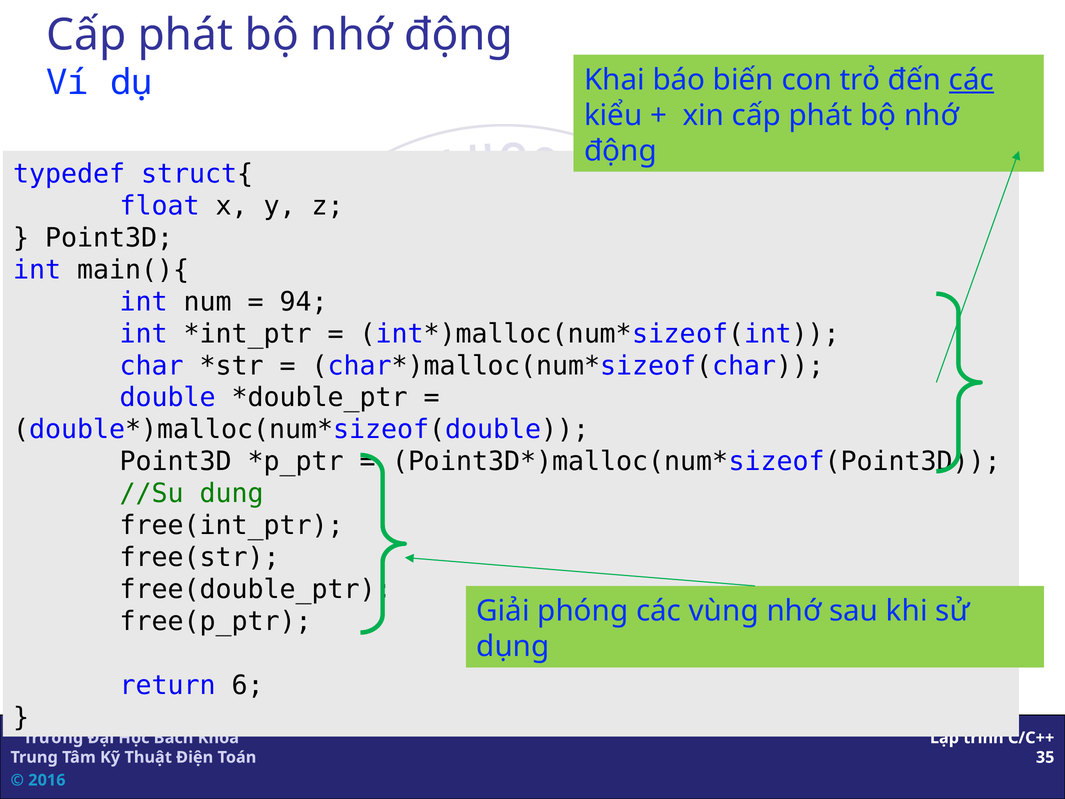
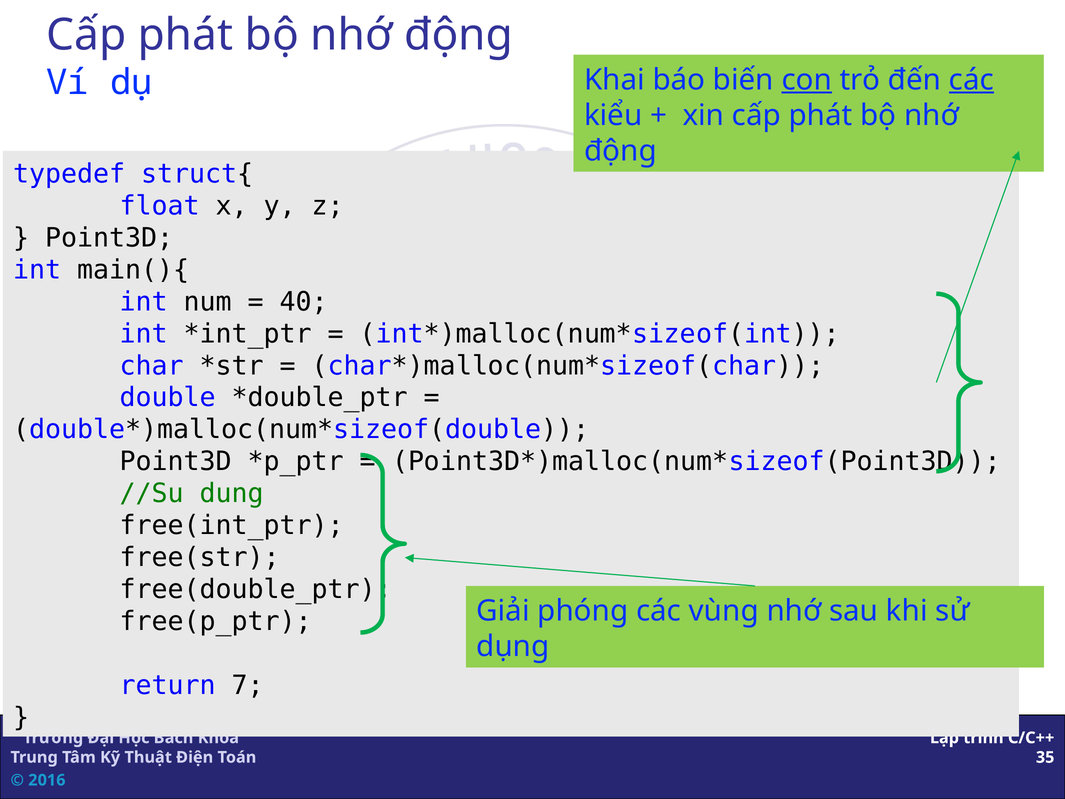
con underline: none -> present
94: 94 -> 40
6: 6 -> 7
